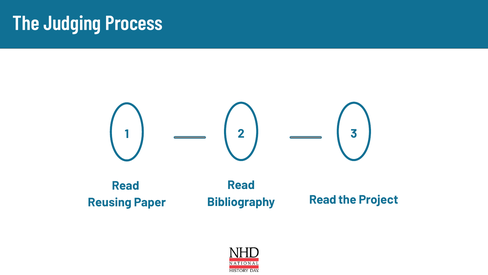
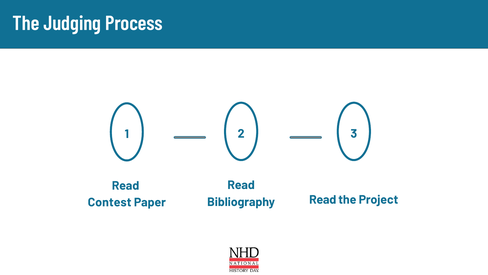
Reusing: Reusing -> Contest
